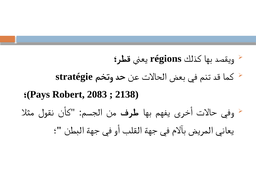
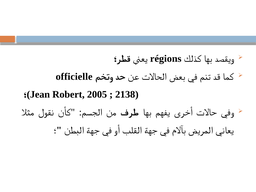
stratégie: stratégie -> officielle
Pays: Pays -> Jean
2083: 2083 -> 2005
